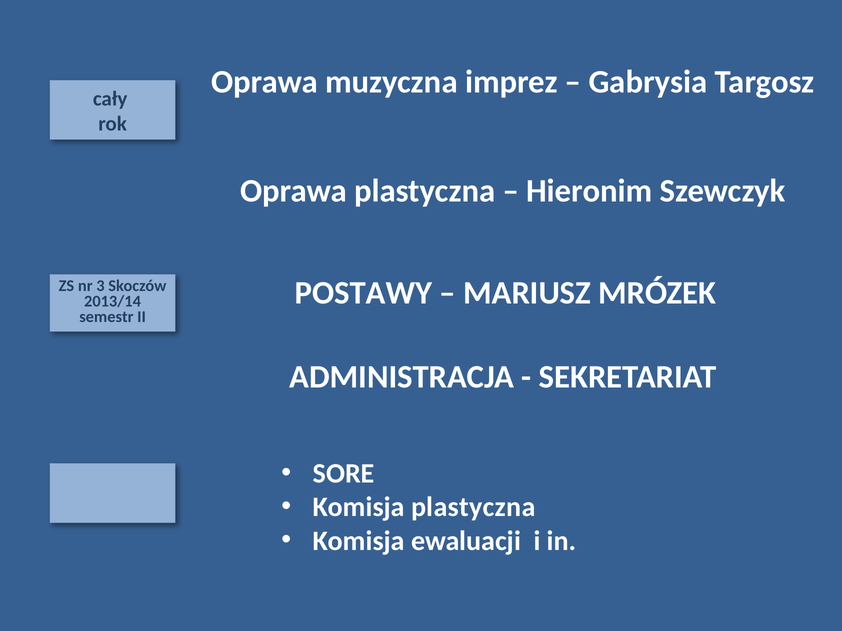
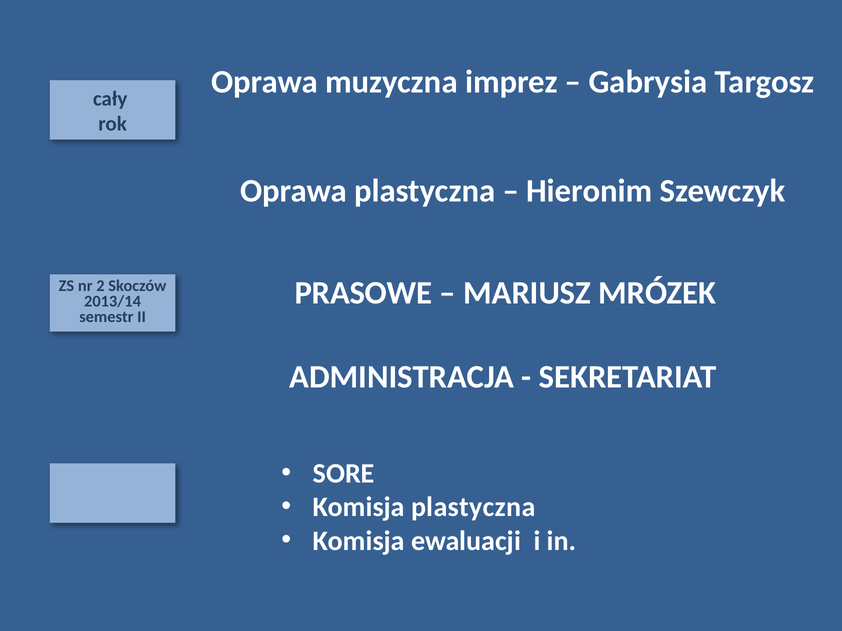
3: 3 -> 2
POSTAWY: POSTAWY -> PRASOWE
